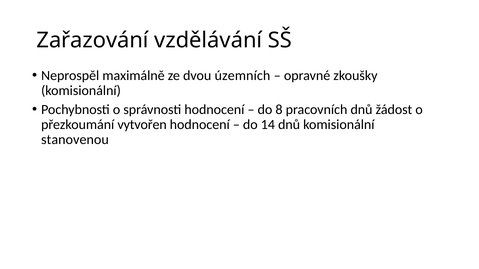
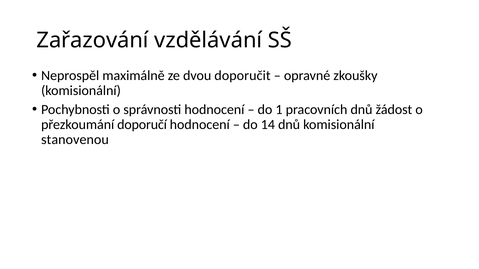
územních: územních -> doporučit
8: 8 -> 1
vytvořen: vytvořen -> doporučí
